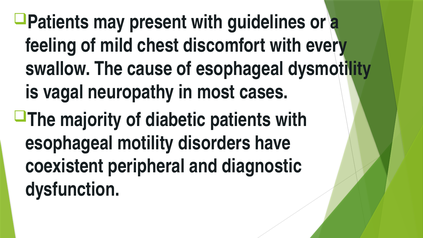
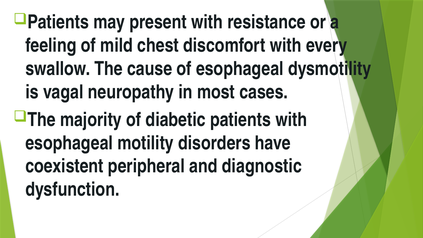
guidelines: guidelines -> resistance
